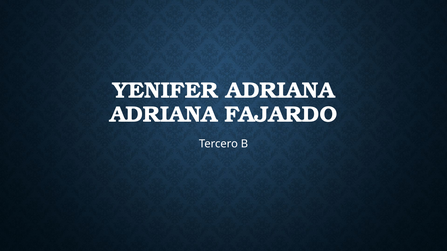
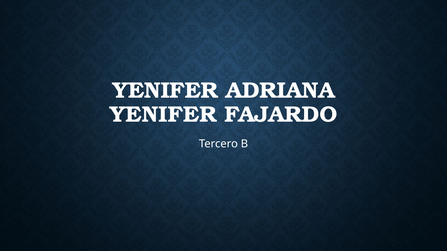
ADRIANA at (163, 115): ADRIANA -> YENIFER
